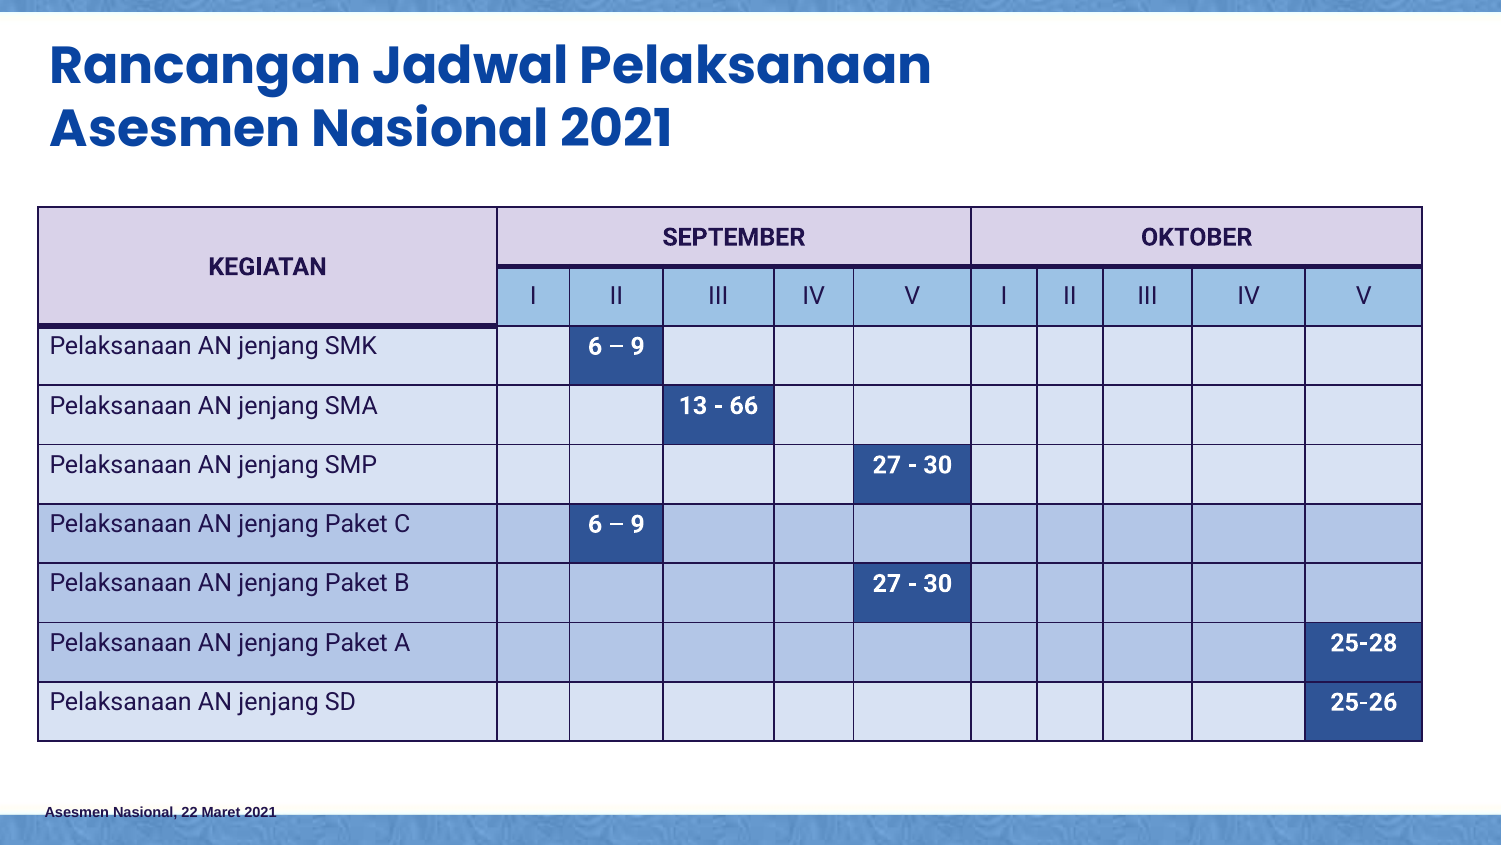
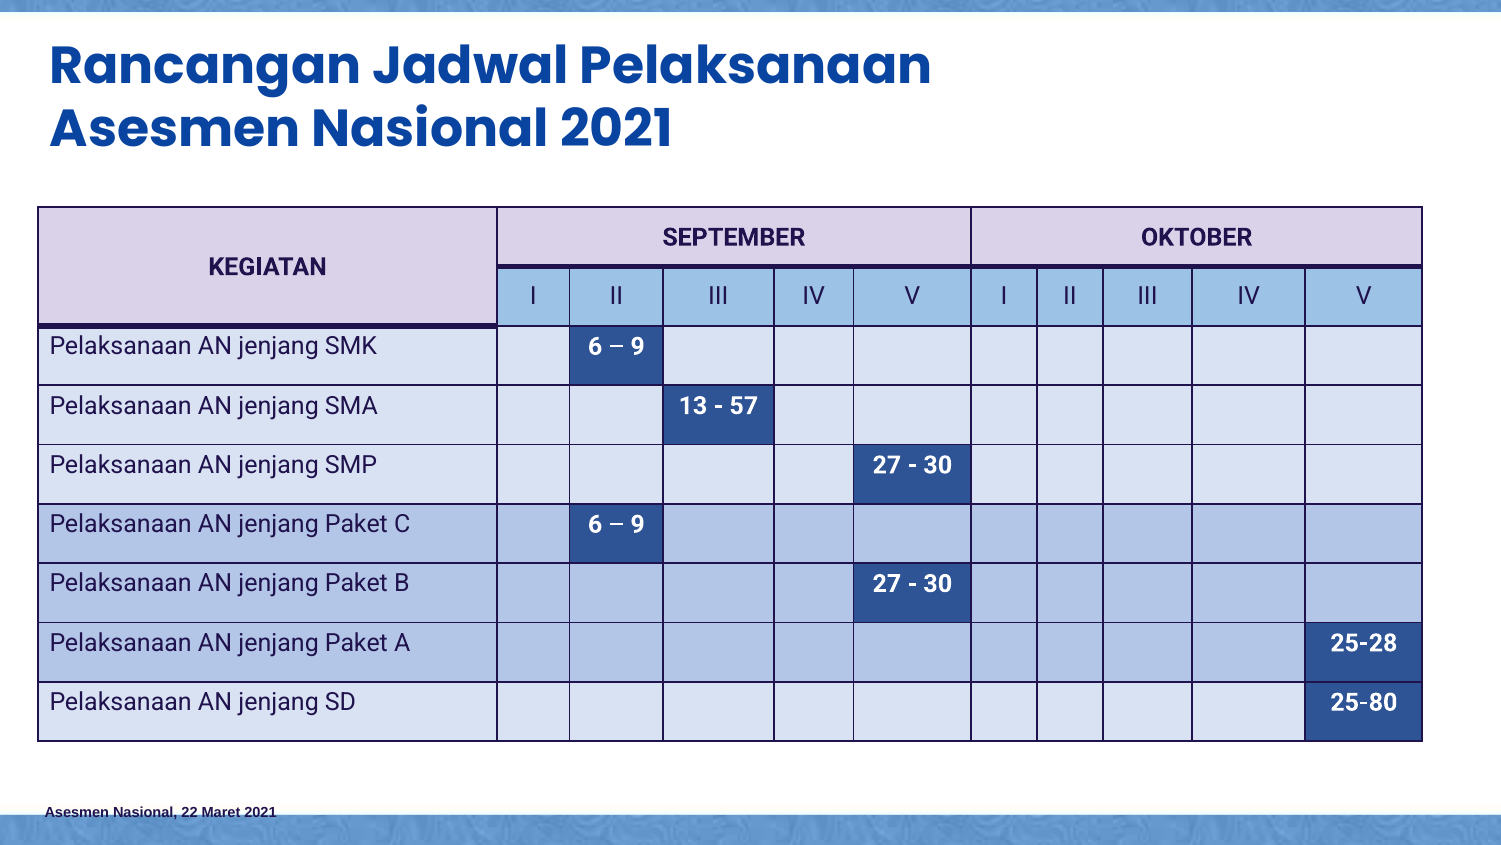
66: 66 -> 57
25-26: 25-26 -> 25-80
